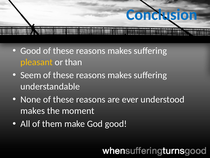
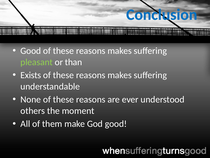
pleasant colour: yellow -> light green
Seem: Seem -> Exists
makes at (33, 110): makes -> others
